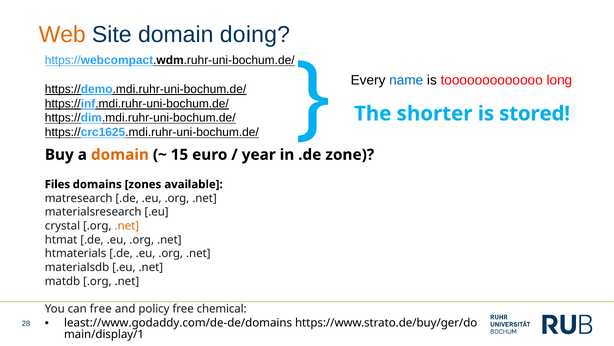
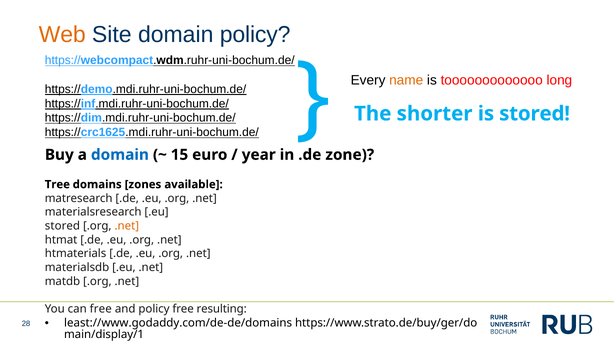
domain doing: doing -> policy
name colour: blue -> orange
domain at (120, 154) colour: orange -> blue
Files: Files -> Tree
crystal at (62, 226): crystal -> stored
chemical: chemical -> resulting
